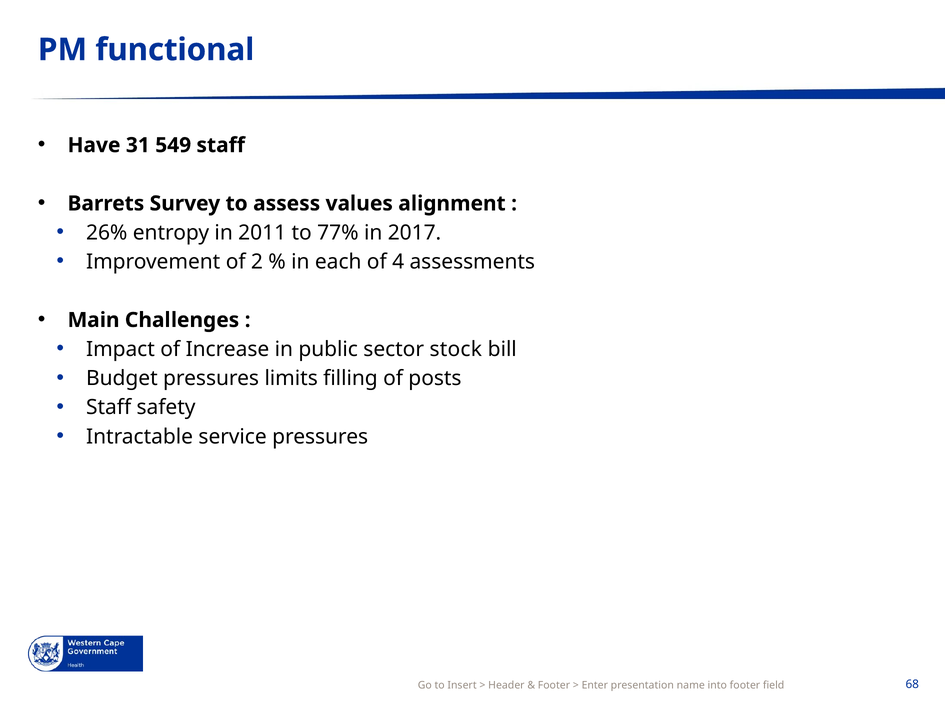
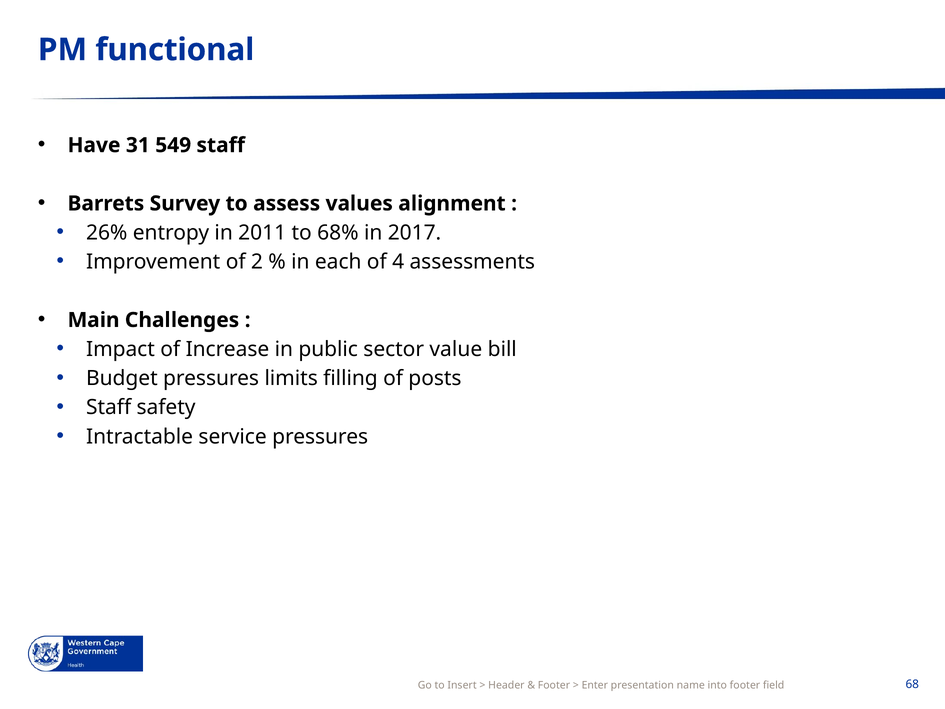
77%: 77% -> 68%
stock: stock -> value
